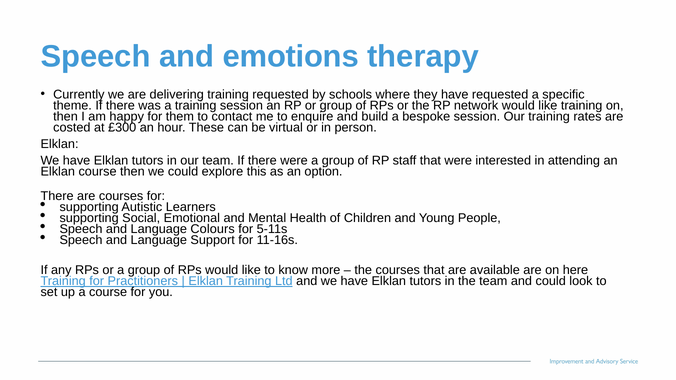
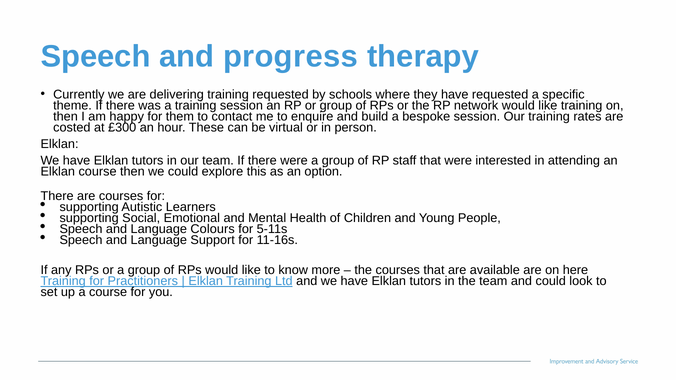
emotions: emotions -> progress
